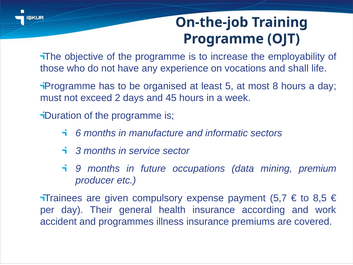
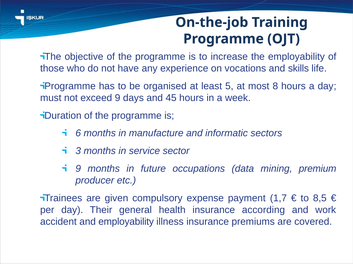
shall: shall -> skills
exceed 2: 2 -> 9
5,7: 5,7 -> 1,7
and programmes: programmes -> employability
